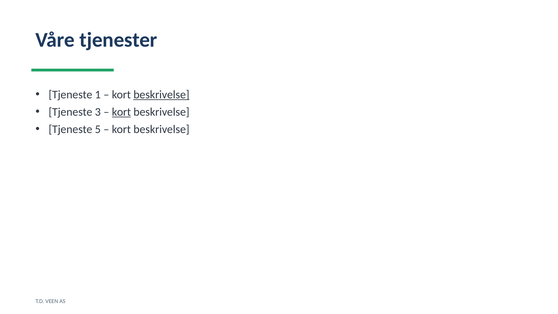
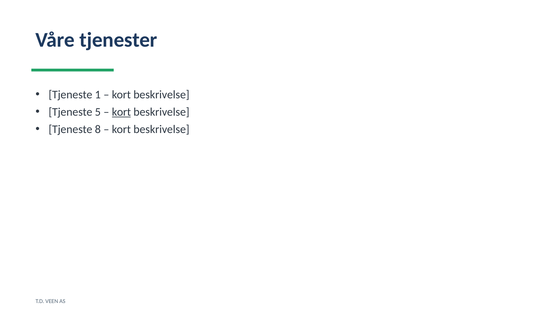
beskrivelse at (161, 95) underline: present -> none
3: 3 -> 5
5: 5 -> 8
